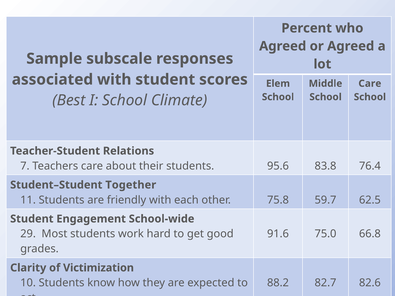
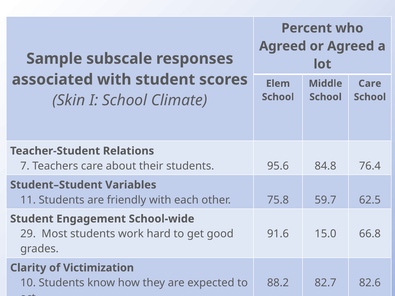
Best: Best -> Skin
83.8: 83.8 -> 84.8
Together: Together -> Variables
75.0: 75.0 -> 15.0
